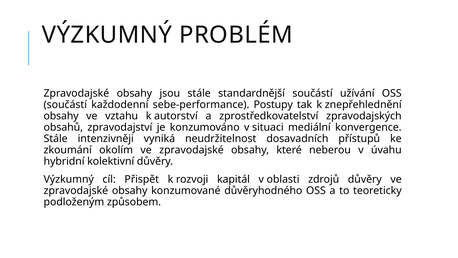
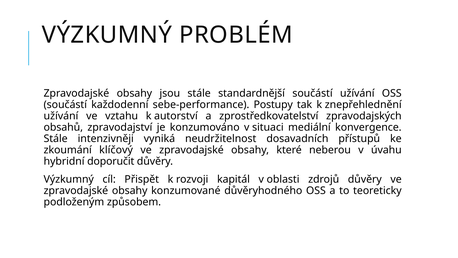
obsahy at (61, 116): obsahy -> užívání
okolím: okolím -> klíčový
kolektivní: kolektivní -> doporučit
